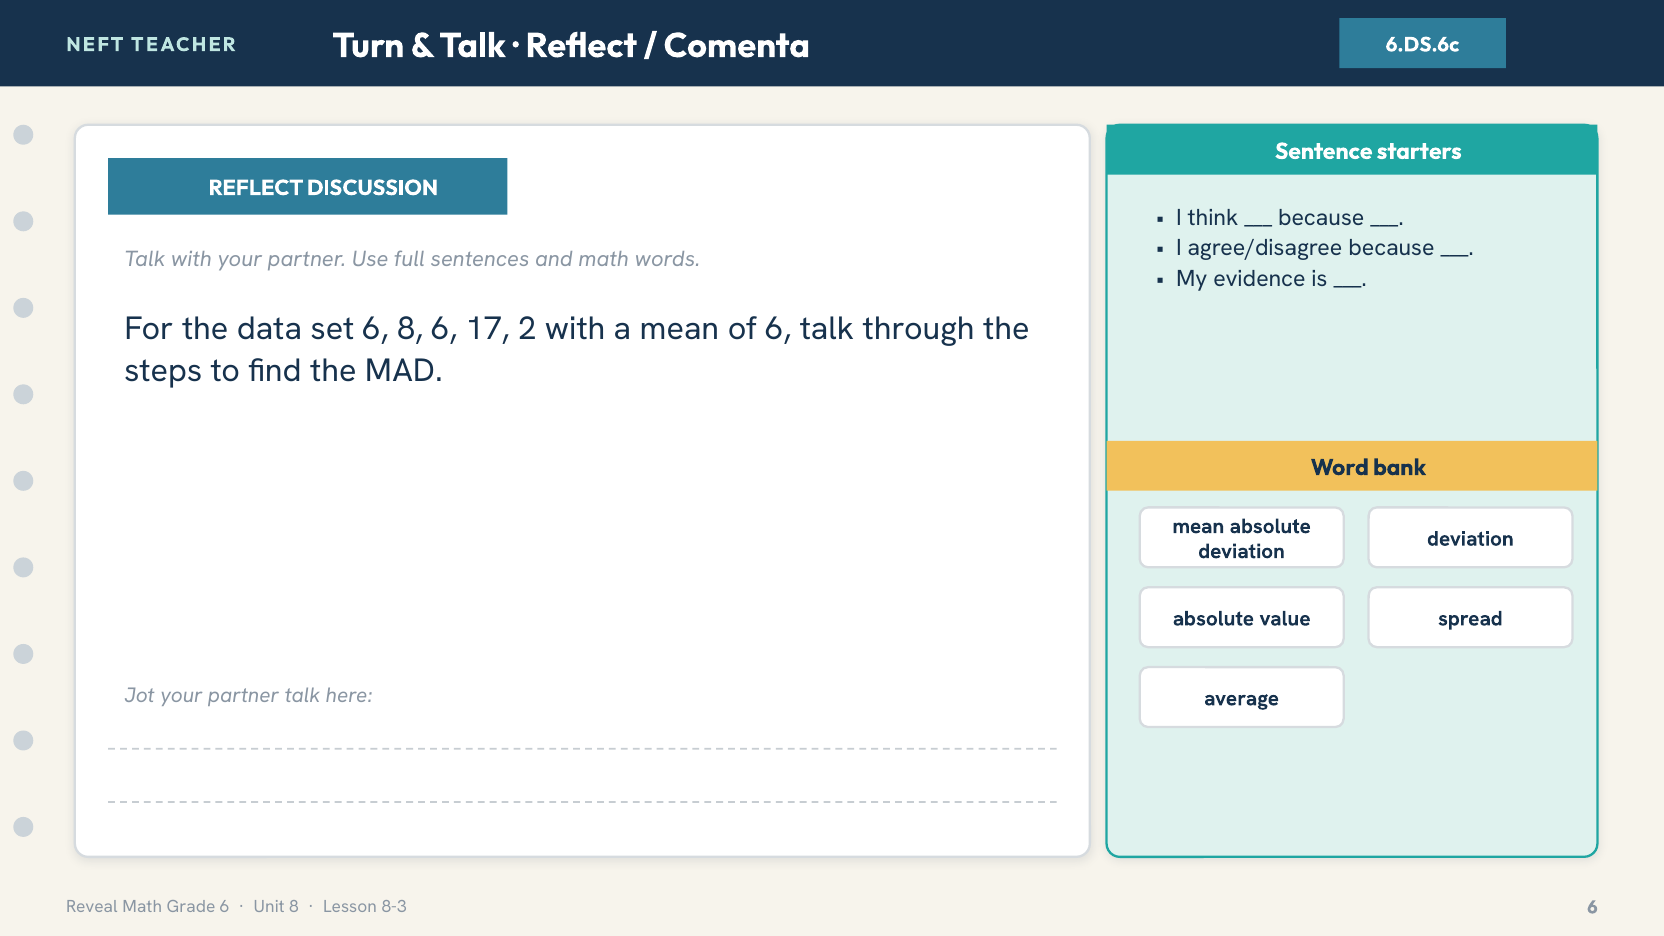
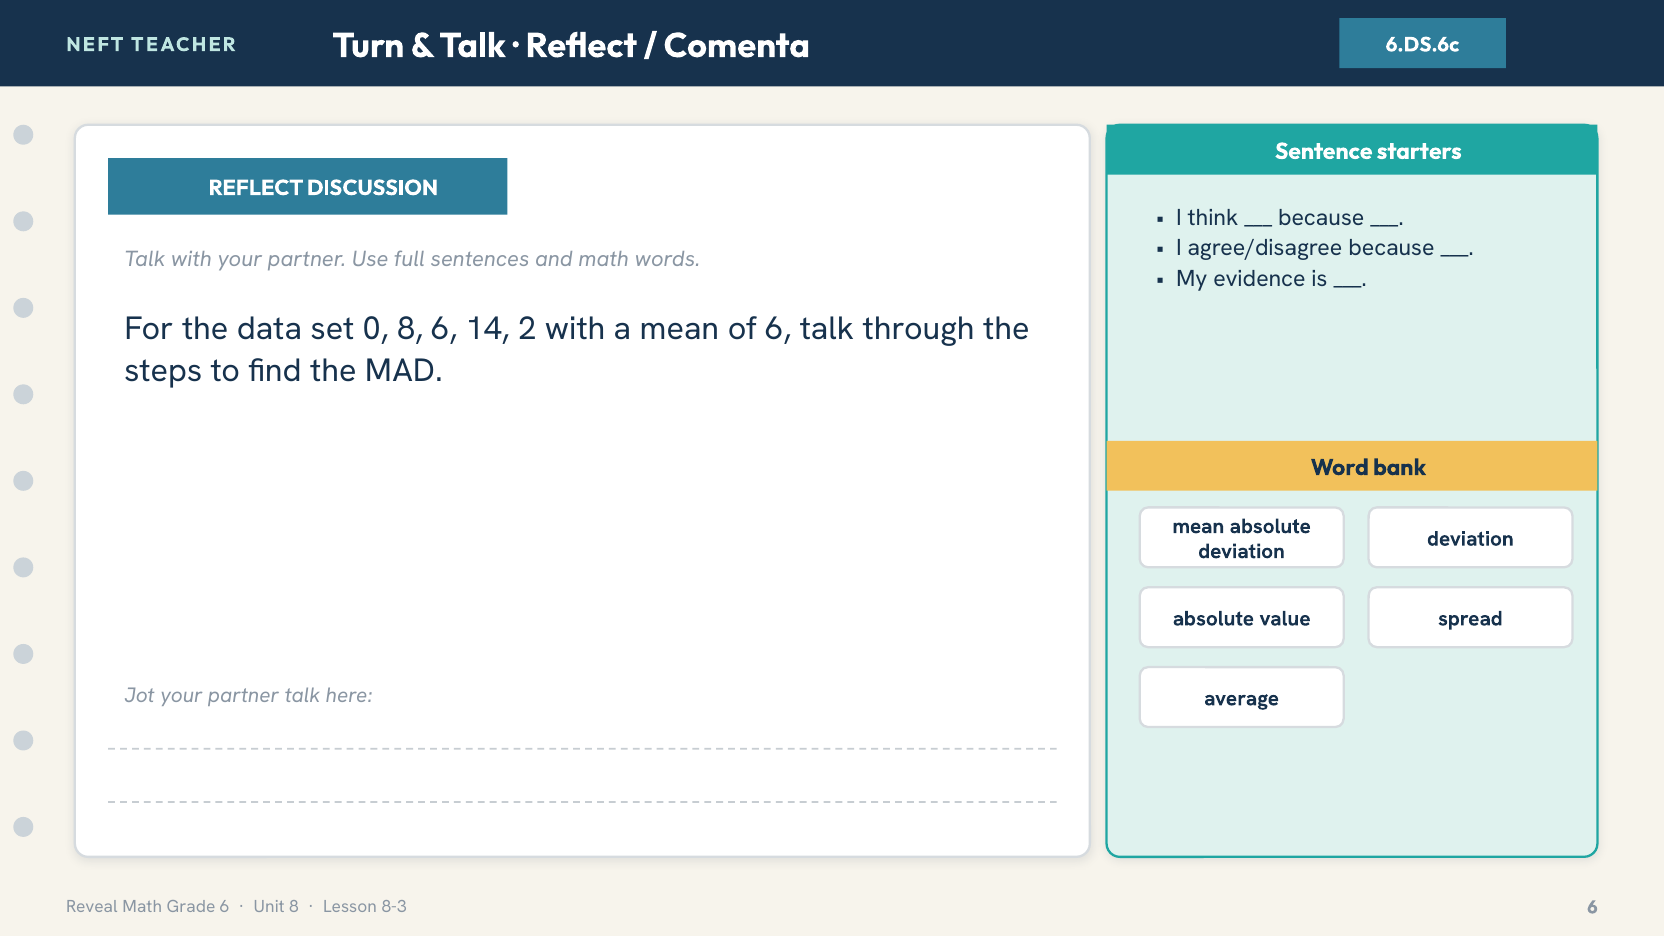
set 6: 6 -> 0
17: 17 -> 14
